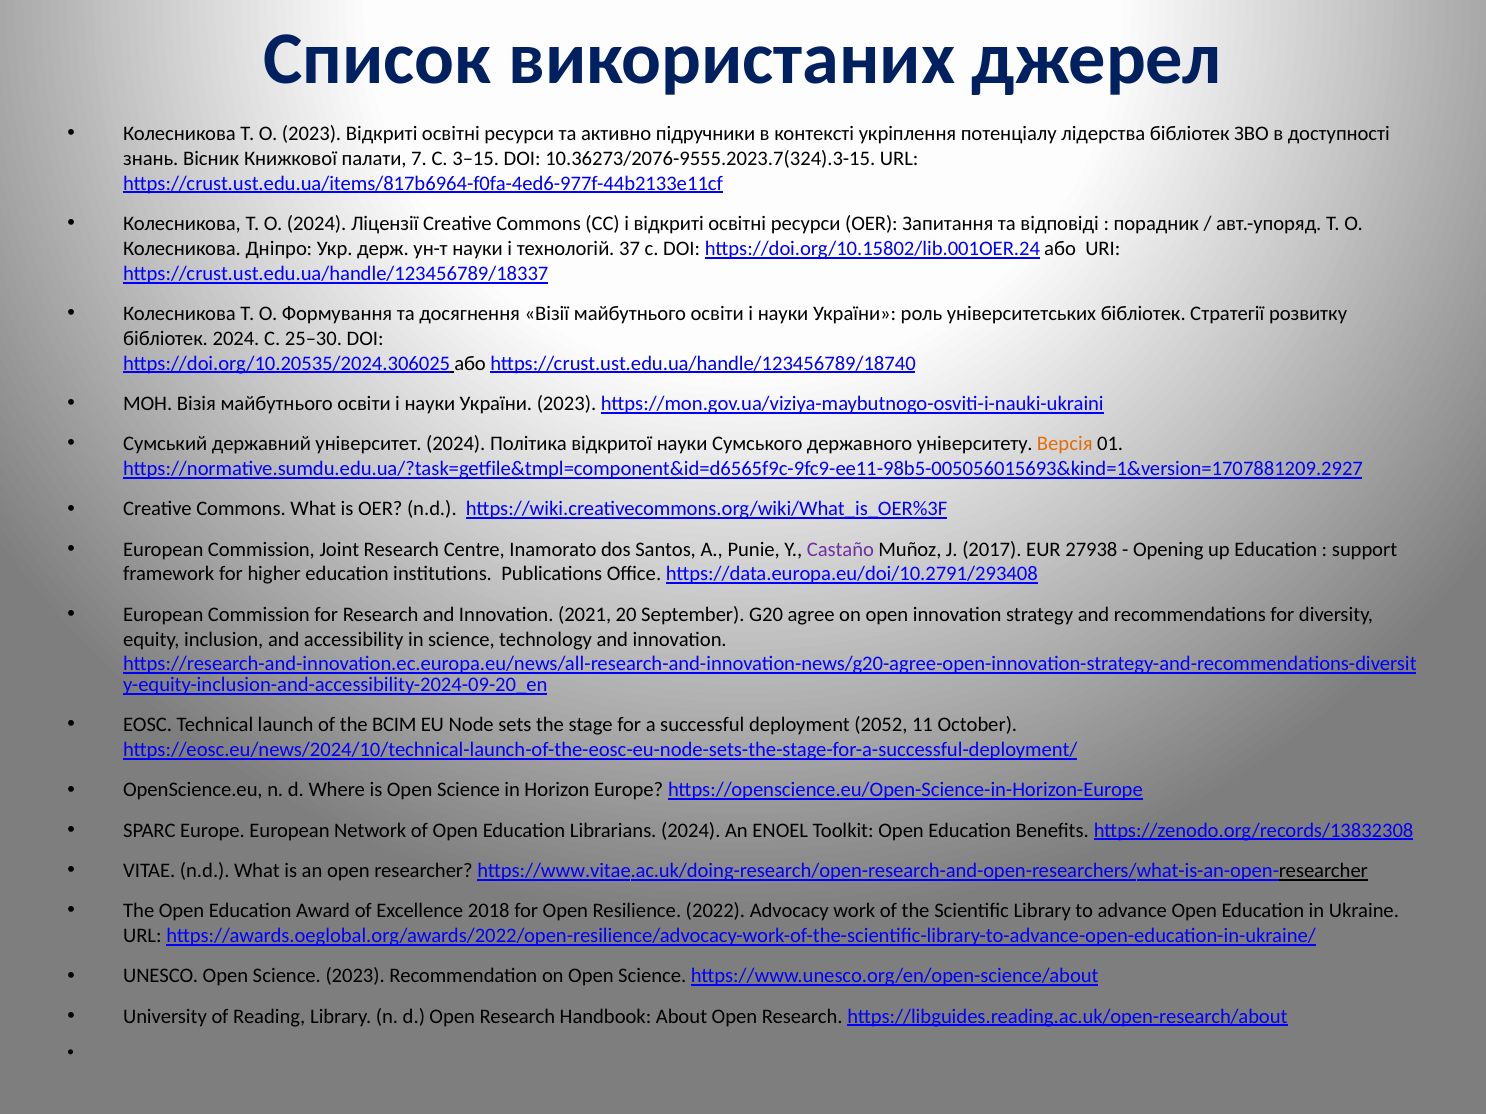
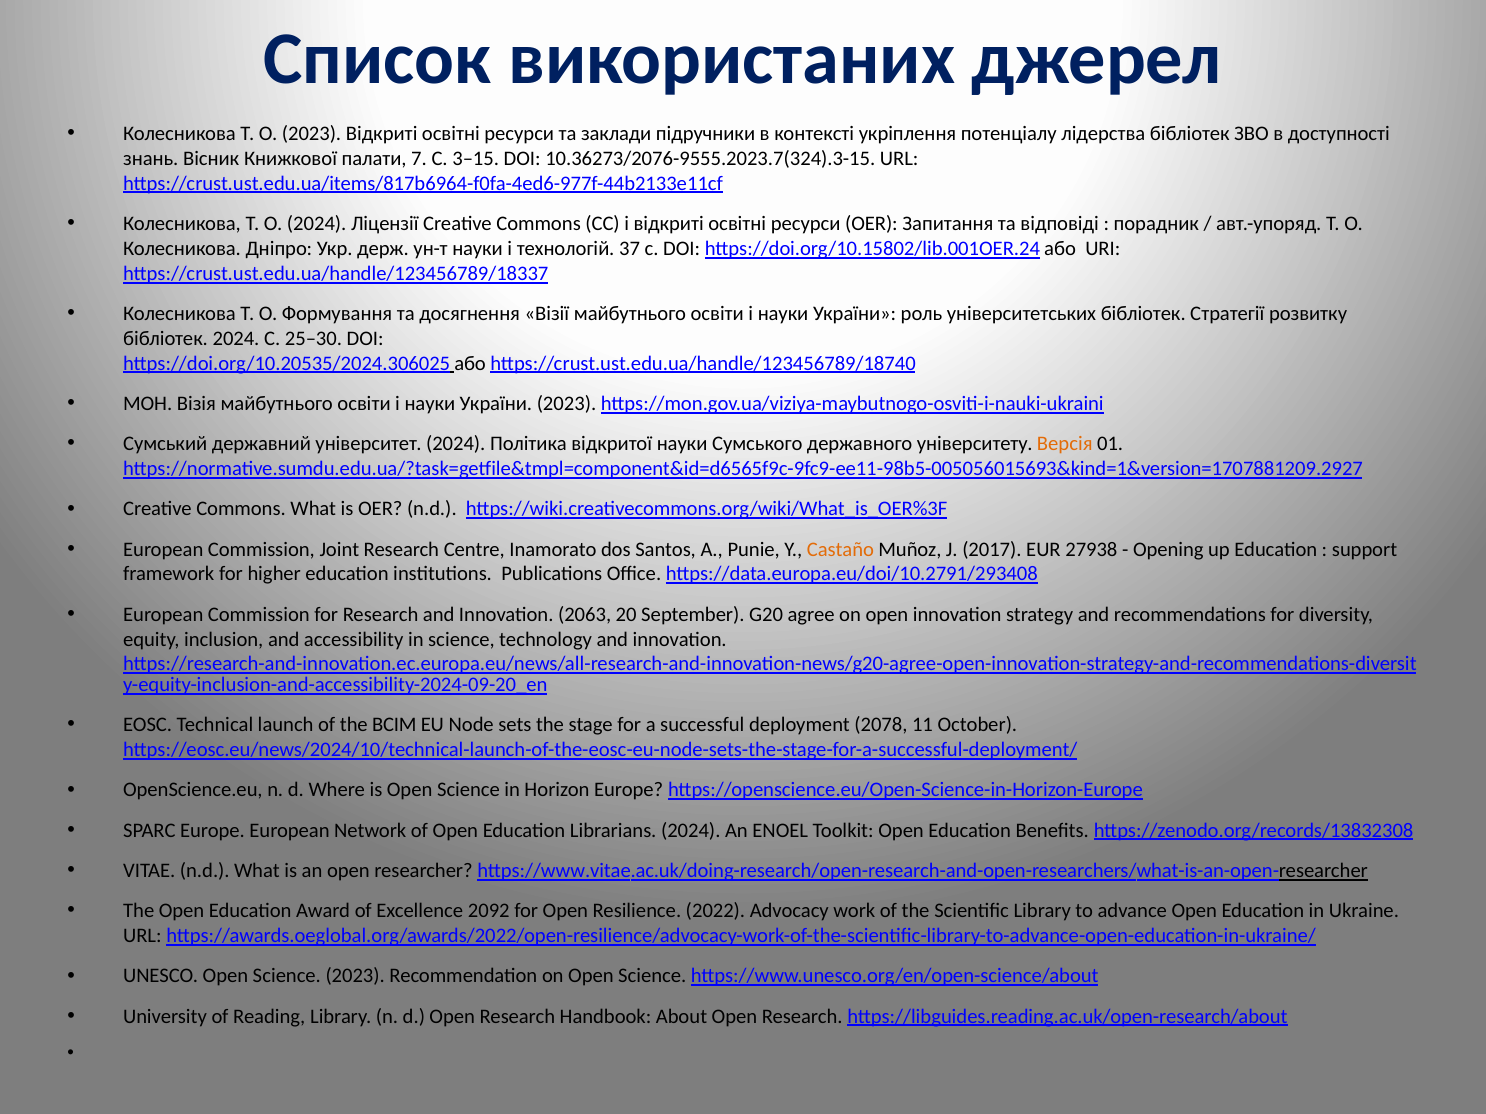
активно: активно -> заклади
Castaño colour: purple -> orange
2021: 2021 -> 2063
2052: 2052 -> 2078
2018: 2018 -> 2092
